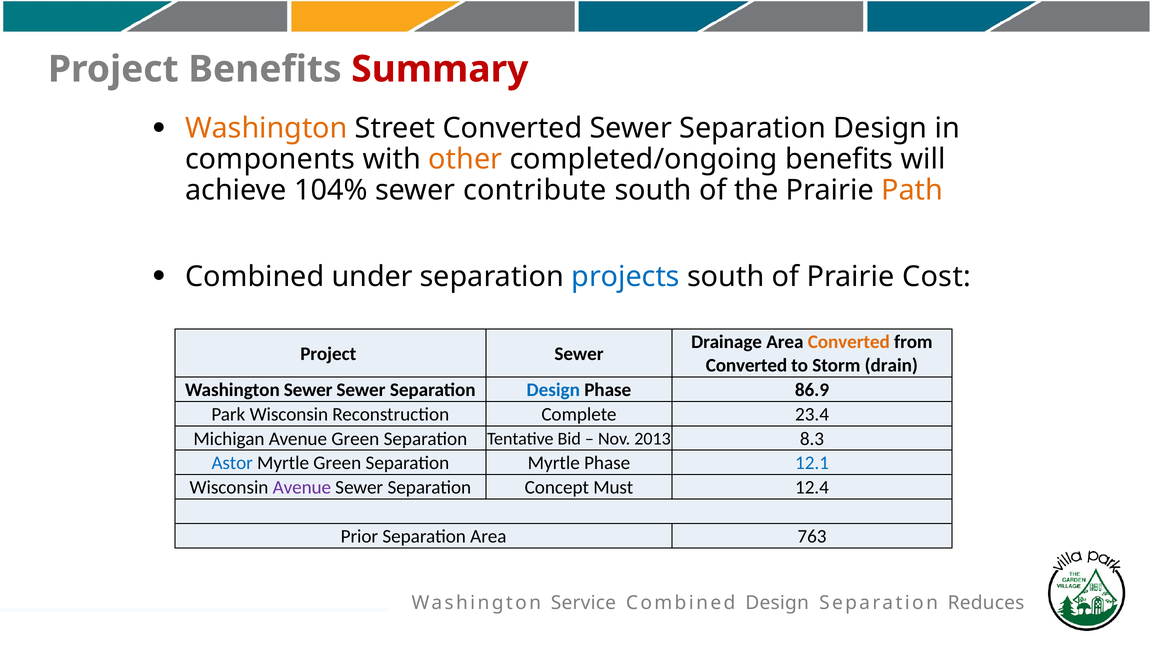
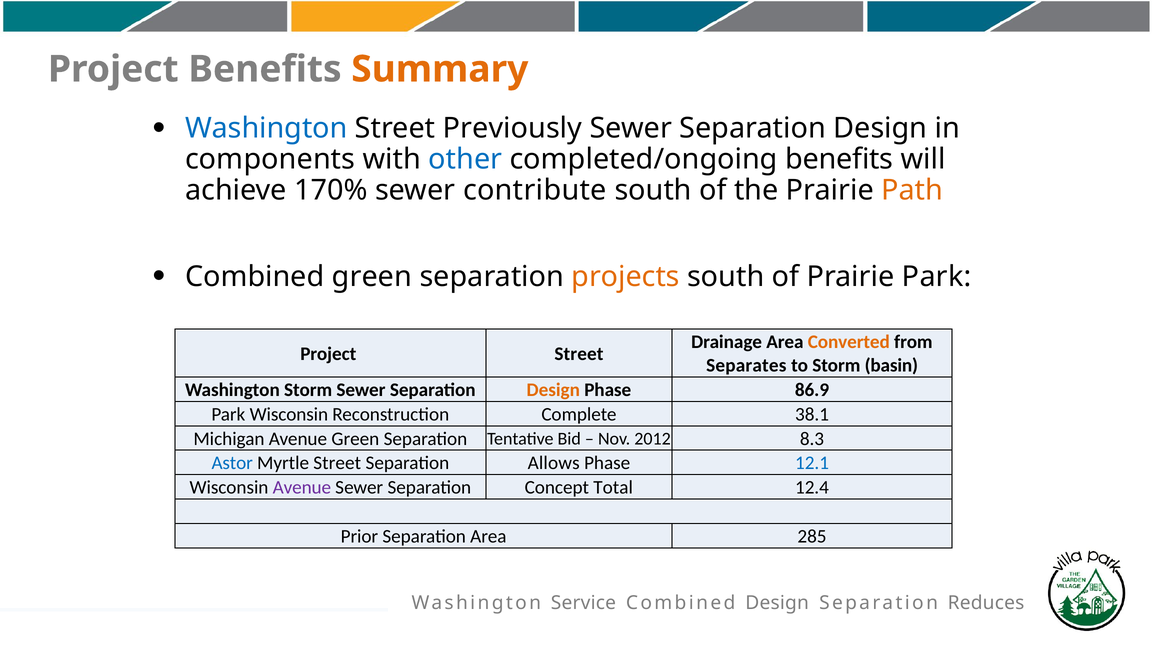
Summary colour: red -> orange
Washington at (266, 128) colour: orange -> blue
Street Converted: Converted -> Previously
other colour: orange -> blue
104%: 104% -> 170%
Combined under: under -> green
projects colour: blue -> orange
Prairie Cost: Cost -> Park
Project Sewer: Sewer -> Street
Converted at (747, 366): Converted -> Separates
drain: drain -> basin
Washington Sewer: Sewer -> Storm
Design at (553, 390) colour: blue -> orange
23.4: 23.4 -> 38.1
2013: 2013 -> 2012
Myrtle Green: Green -> Street
Separation Myrtle: Myrtle -> Allows
Must: Must -> Total
763: 763 -> 285
